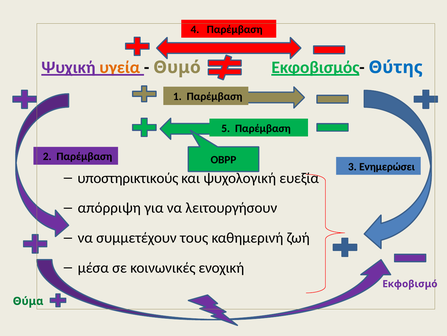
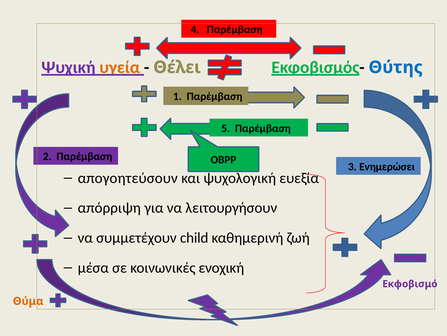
Θυμό: Θυμό -> Θέλει
υποστηρικτικούς: υποστηρικτικούς -> απογοητεύσουν
τους: τους -> child
Θύμα colour: green -> orange
